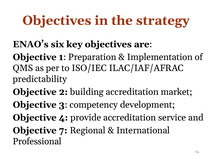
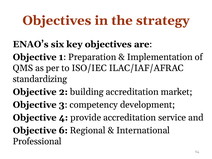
predictability: predictability -> standardizing
7: 7 -> 6
